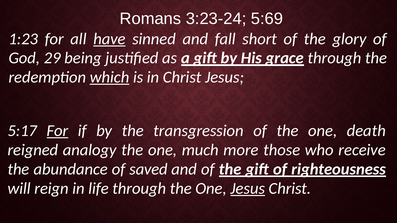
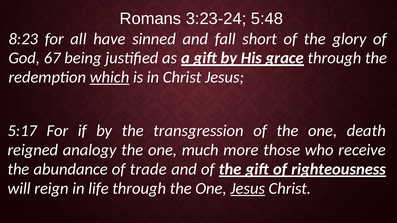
5:69: 5:69 -> 5:48
1:23: 1:23 -> 8:23
have underline: present -> none
29: 29 -> 67
For at (57, 131) underline: present -> none
saved: saved -> trade
